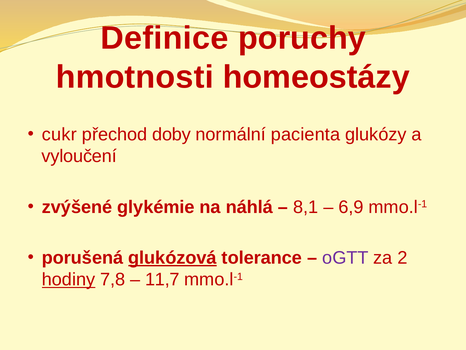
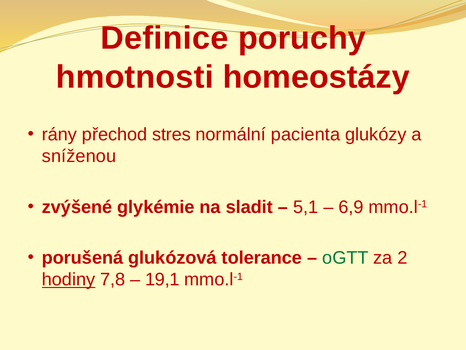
cukr: cukr -> rány
doby: doby -> stres
vyloučení: vyloučení -> sníženou
náhlá: náhlá -> sladit
8,1: 8,1 -> 5,1
glukózová underline: present -> none
oGTT colour: purple -> green
11,7: 11,7 -> 19,1
